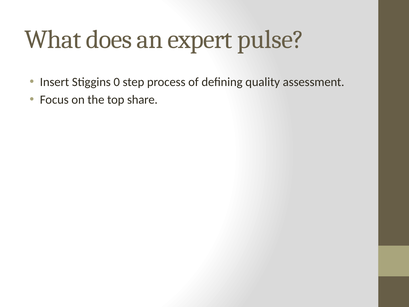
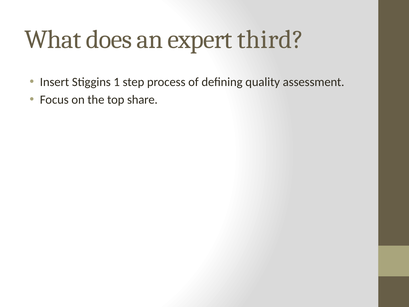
pulse: pulse -> third
0: 0 -> 1
